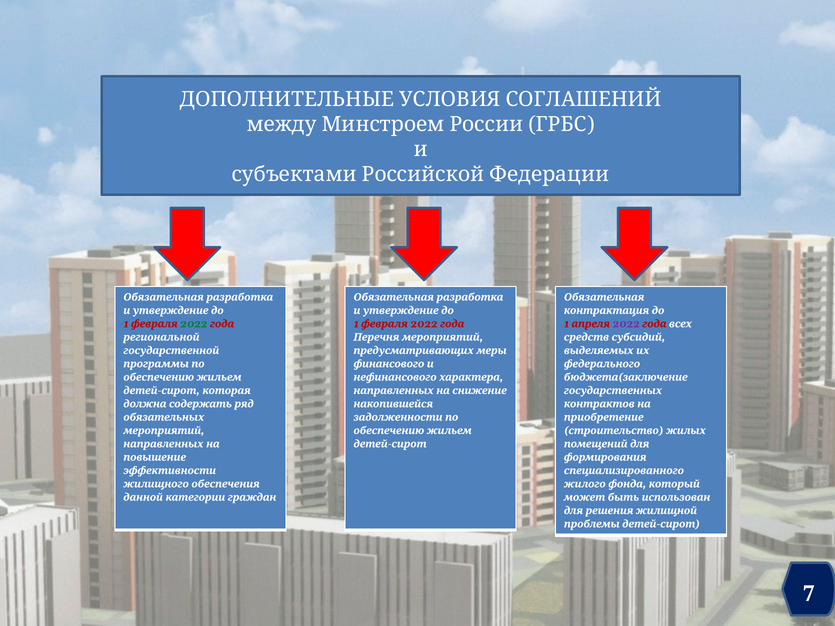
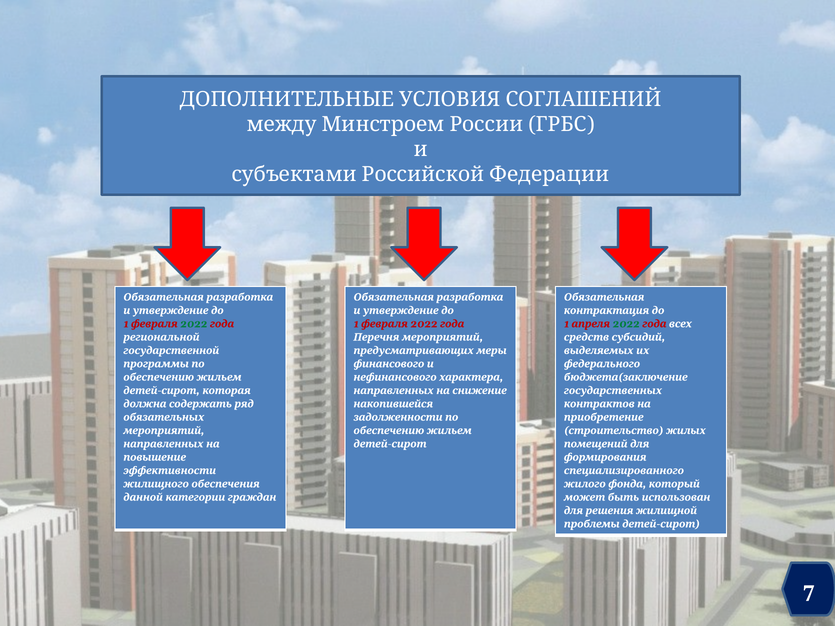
2022 at (626, 324) colour: purple -> green
